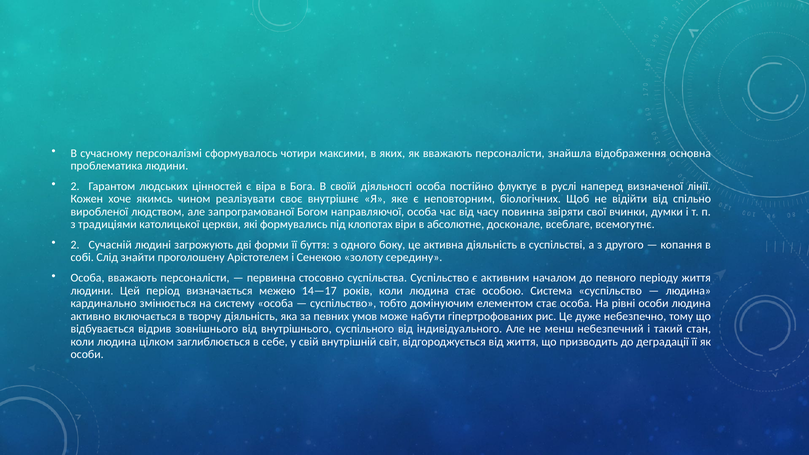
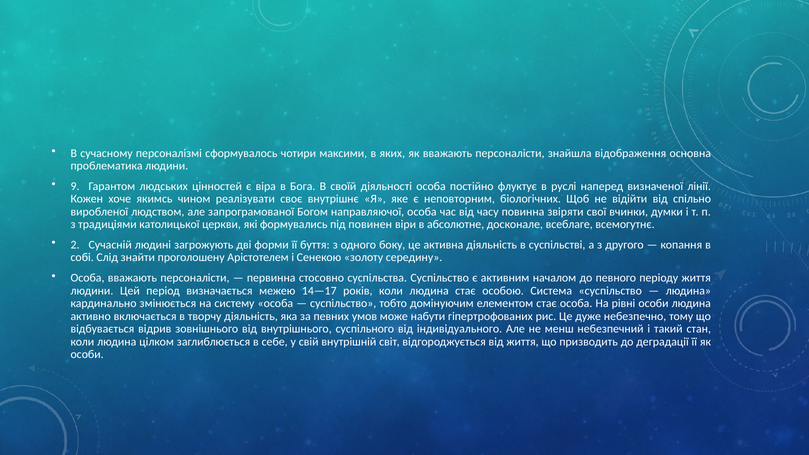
2 at (75, 186): 2 -> 9
клопотах: клопотах -> повинен
